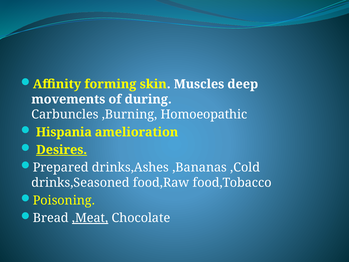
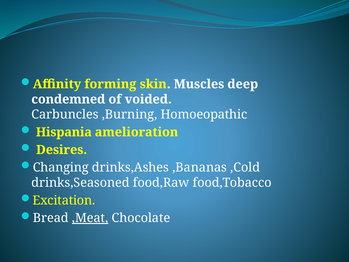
movements: movements -> condemned
during: during -> voided
Desires underline: present -> none
Prepared: Prepared -> Changing
Poisoning: Poisoning -> Excitation
